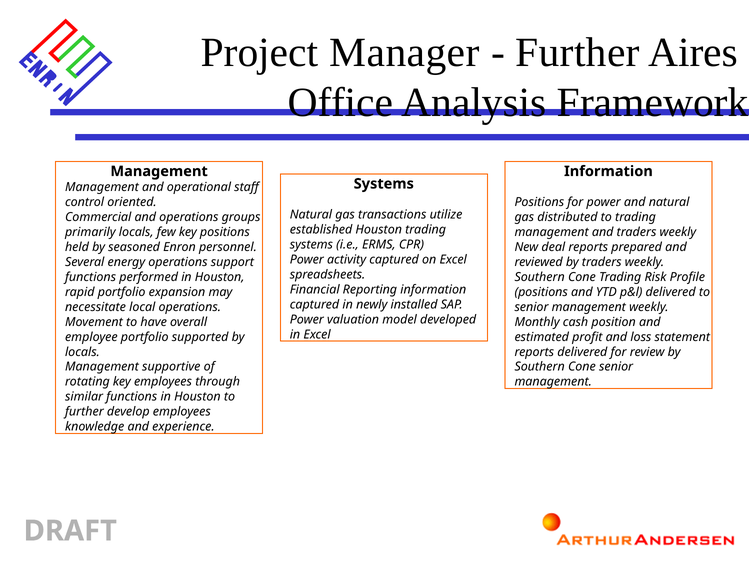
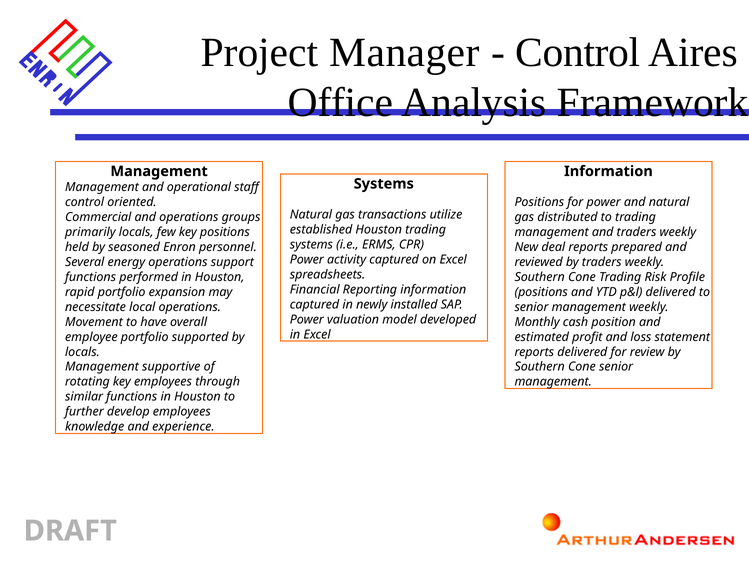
Further at (578, 53): Further -> Control
